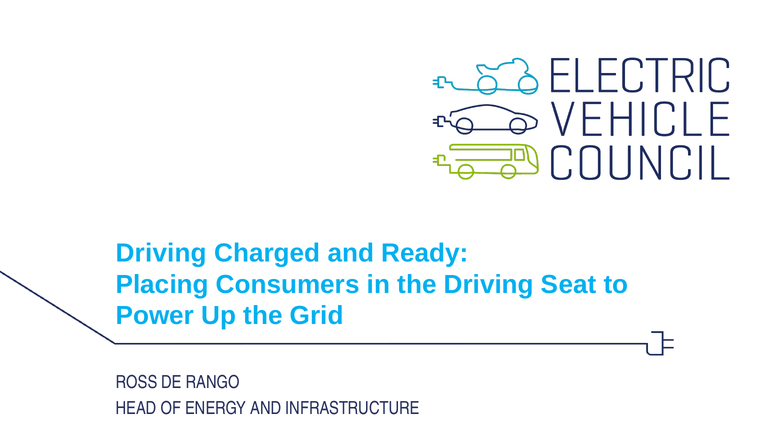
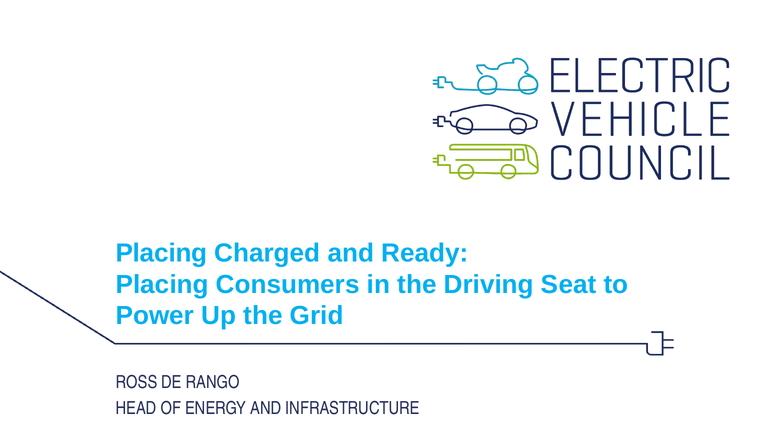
Driving at (161, 253): Driving -> Placing
